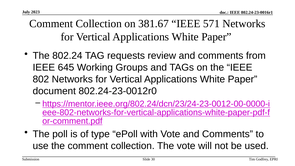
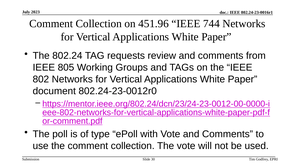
381.67: 381.67 -> 451.96
571: 571 -> 744
645: 645 -> 805
